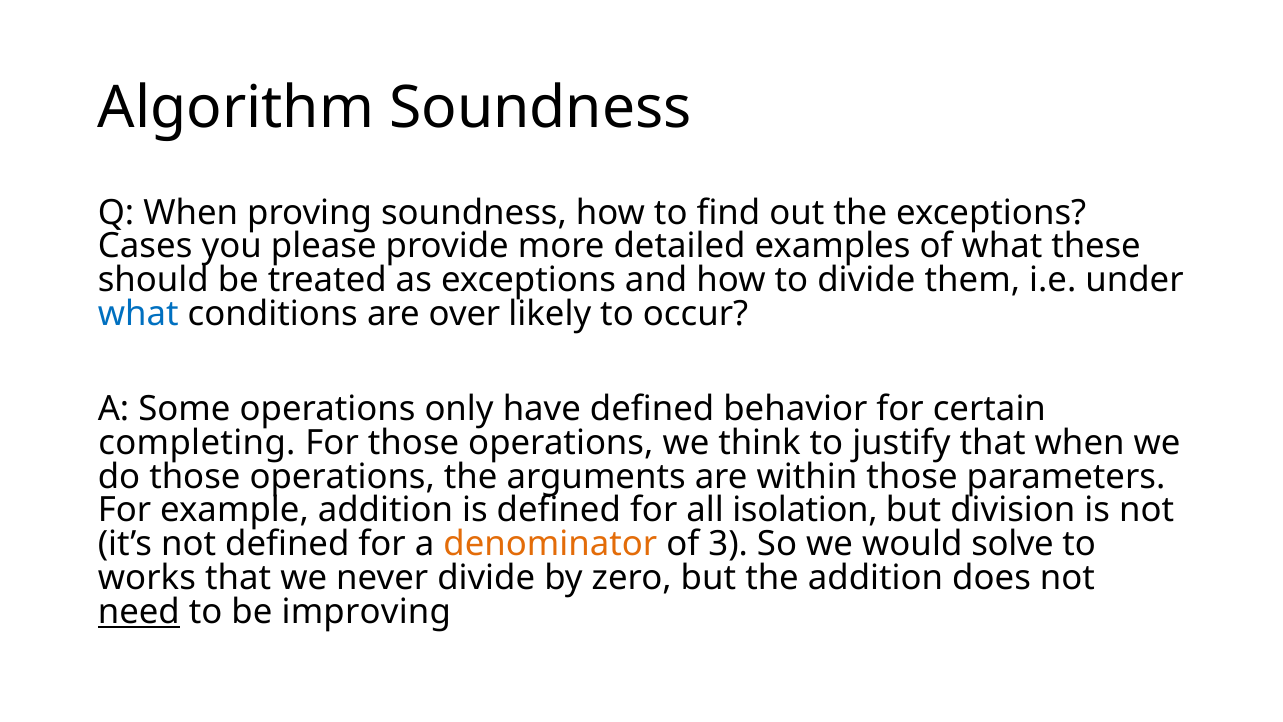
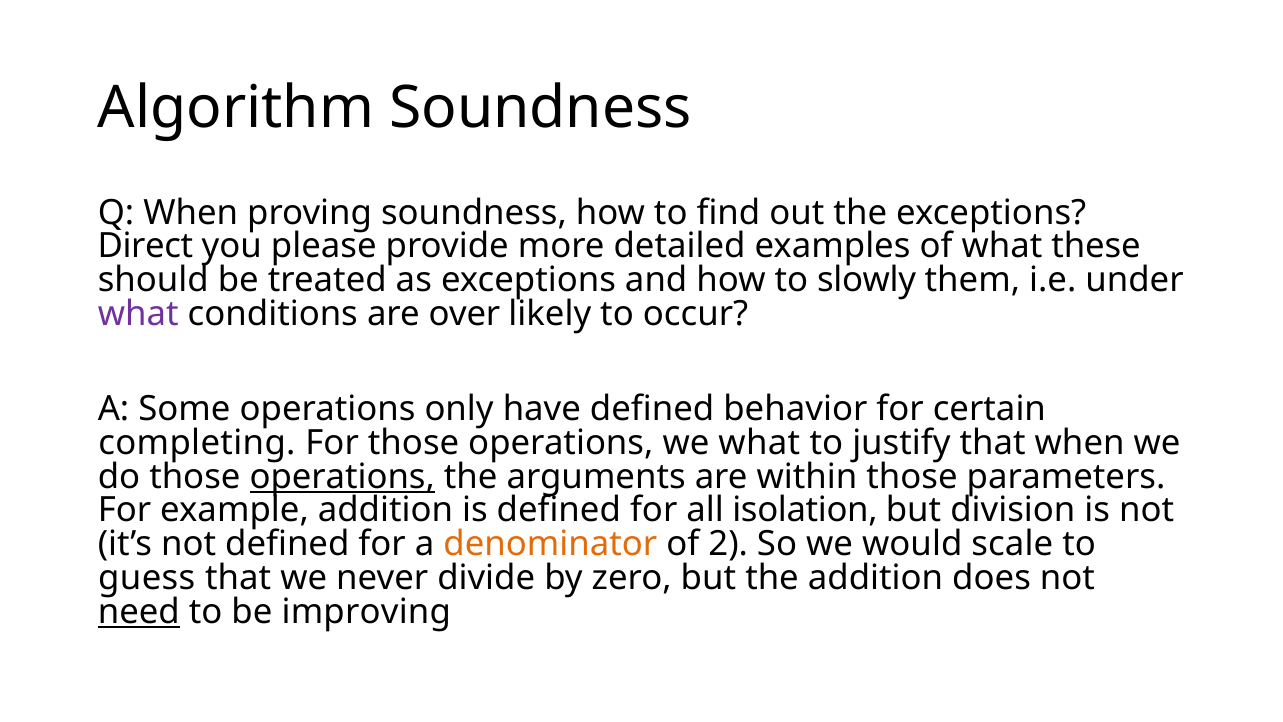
Cases: Cases -> Direct
to divide: divide -> slowly
what at (138, 314) colour: blue -> purple
we think: think -> what
operations at (342, 477) underline: none -> present
3: 3 -> 2
solve: solve -> scale
works: works -> guess
